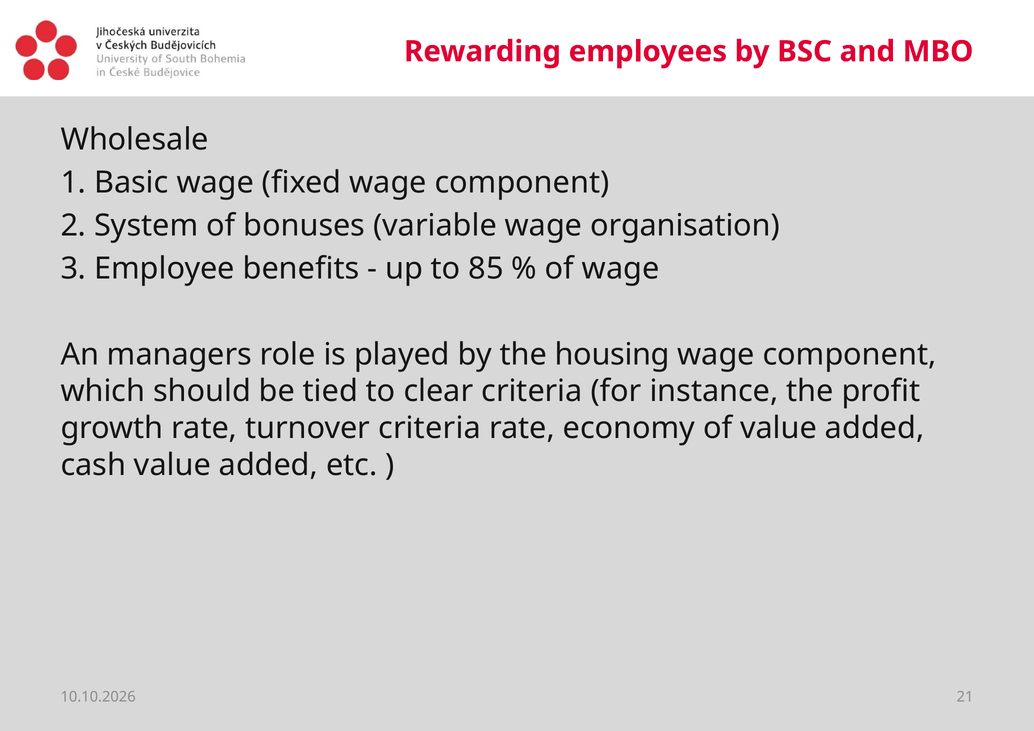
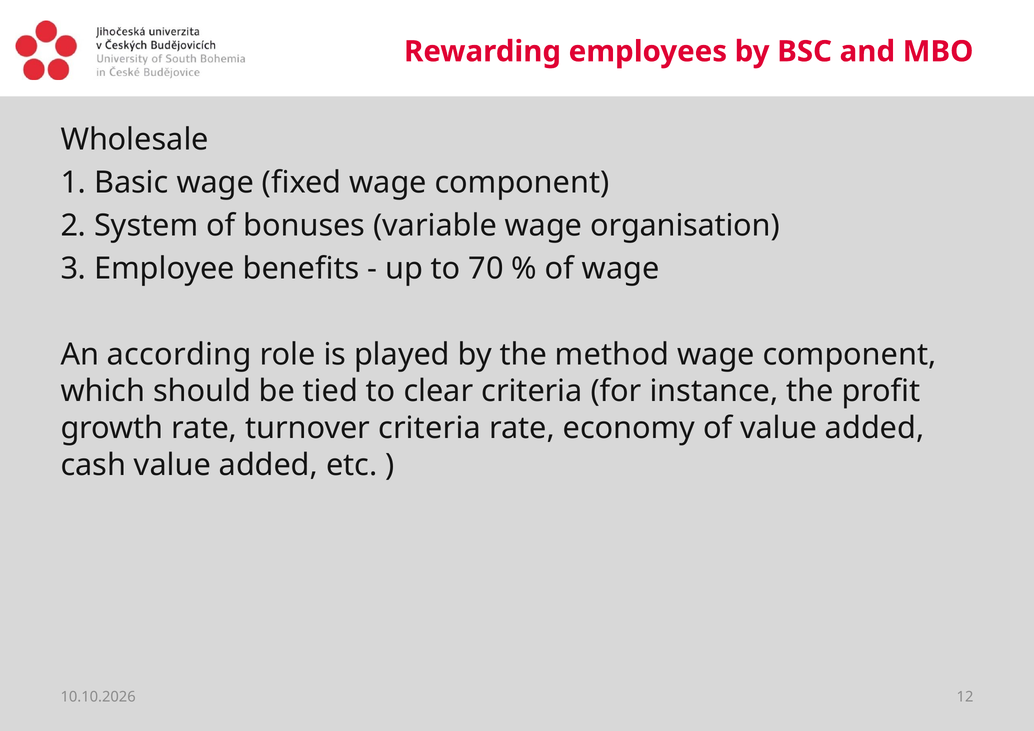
85: 85 -> 70
managers: managers -> according
housing: housing -> method
21: 21 -> 12
